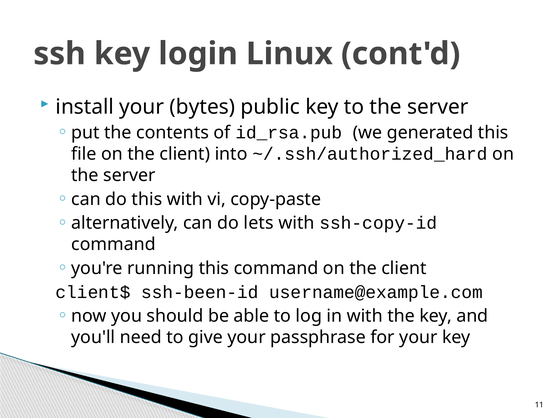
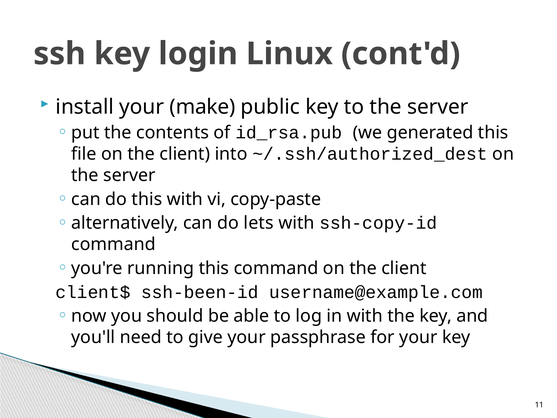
bytes: bytes -> make
~/.ssh/authorized_hard: ~/.ssh/authorized_hard -> ~/.ssh/authorized_dest
